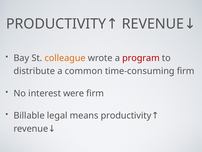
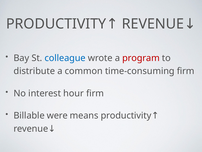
colleague colour: orange -> blue
were: were -> hour
legal: legal -> were
